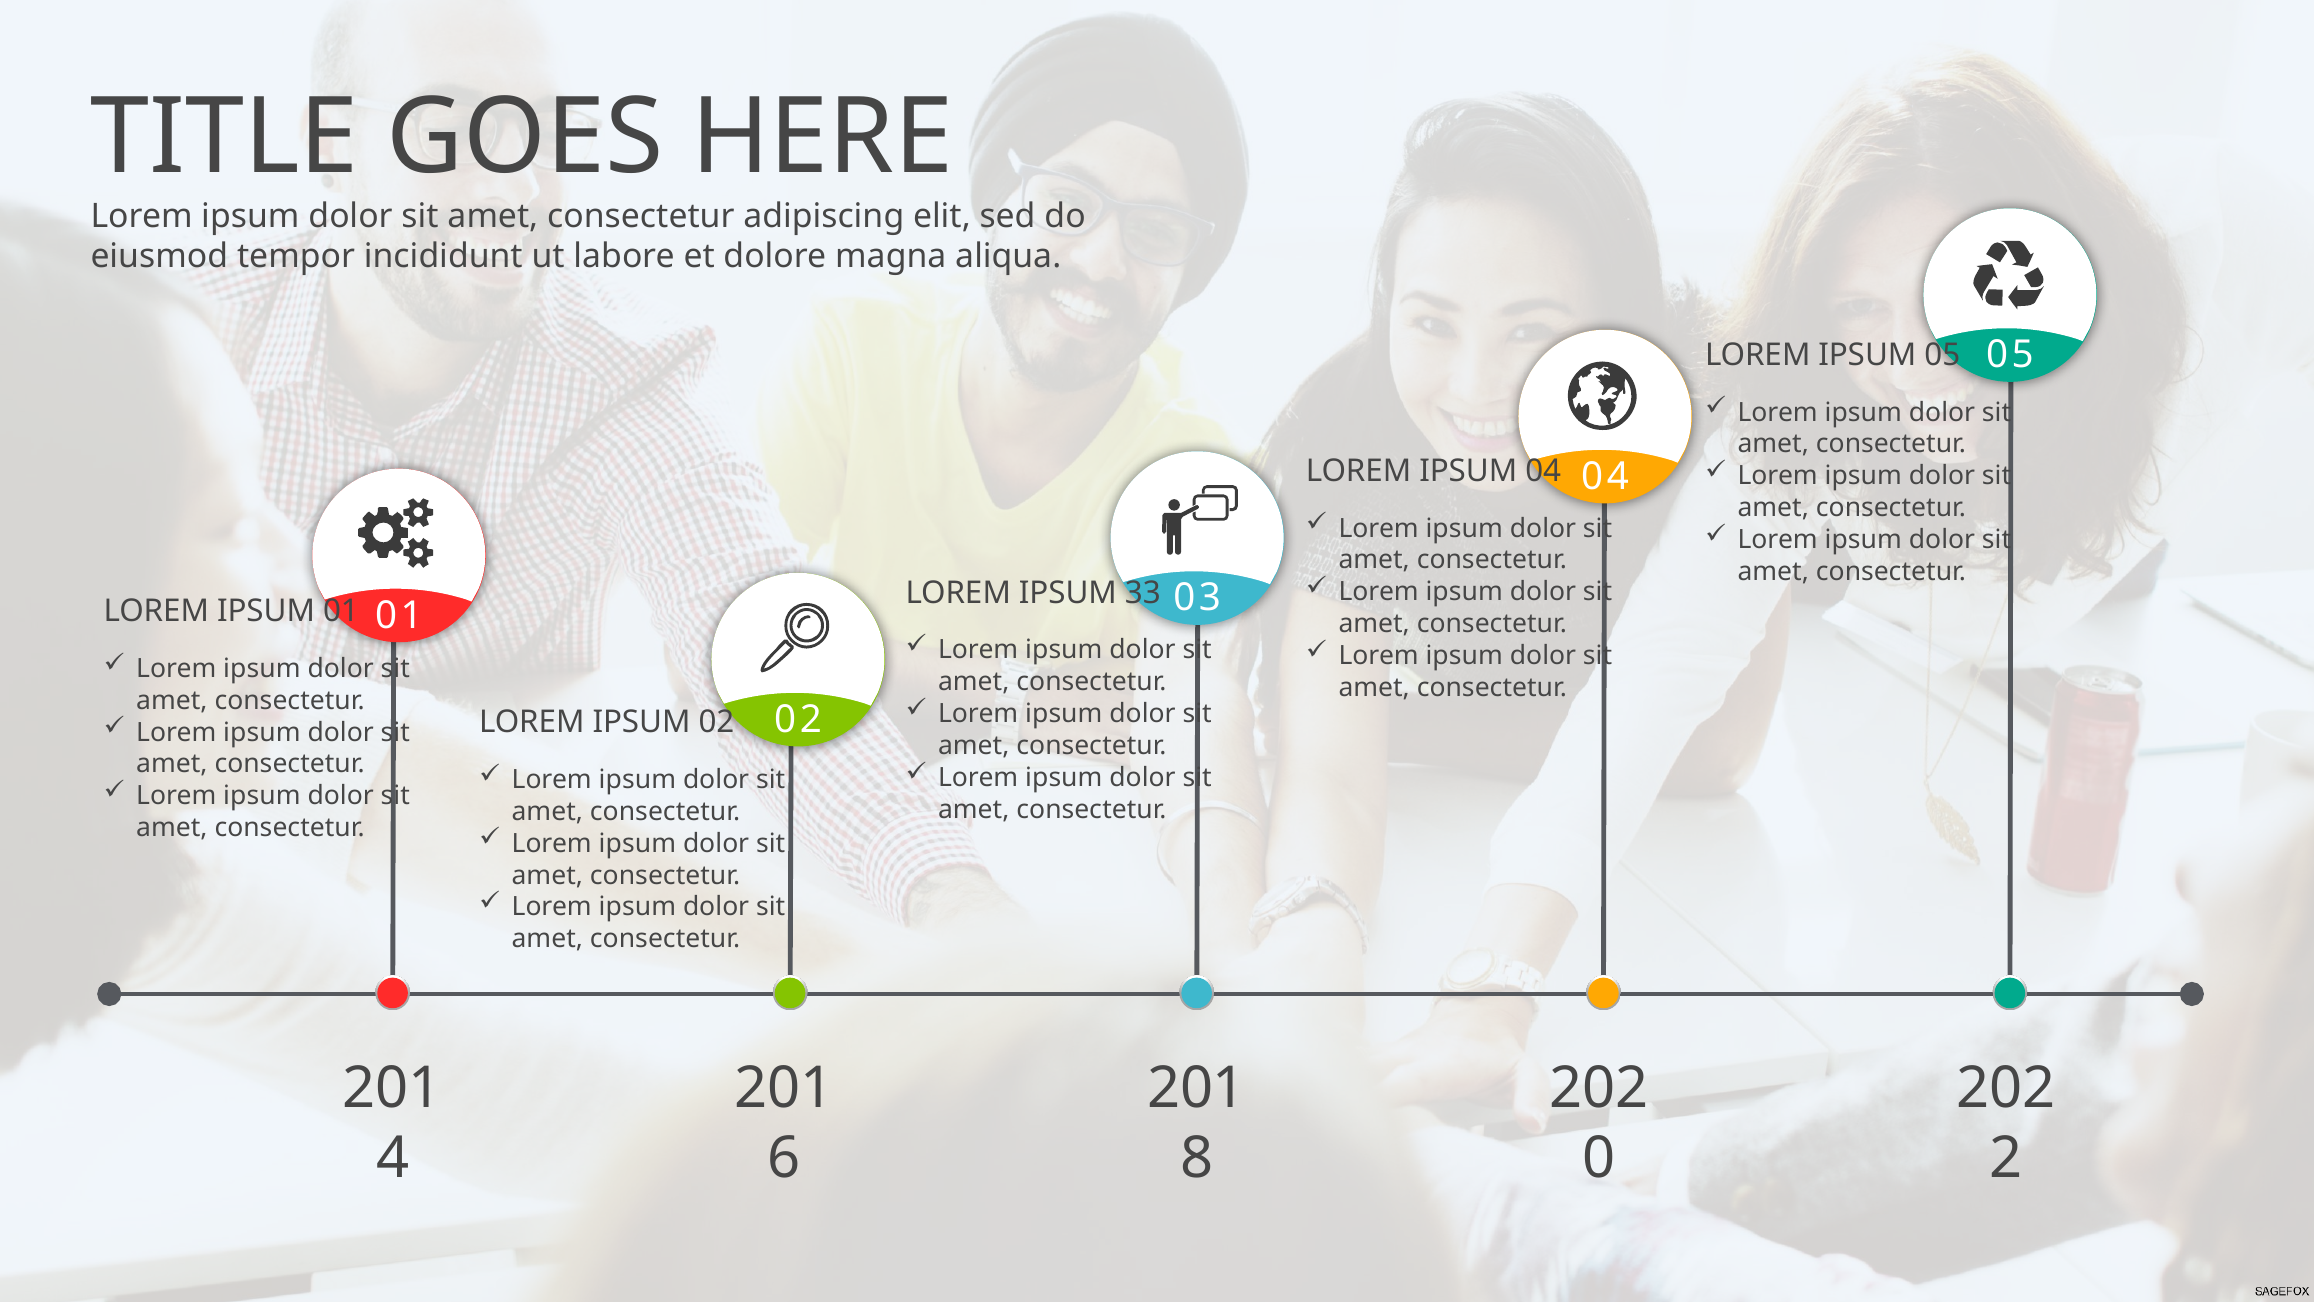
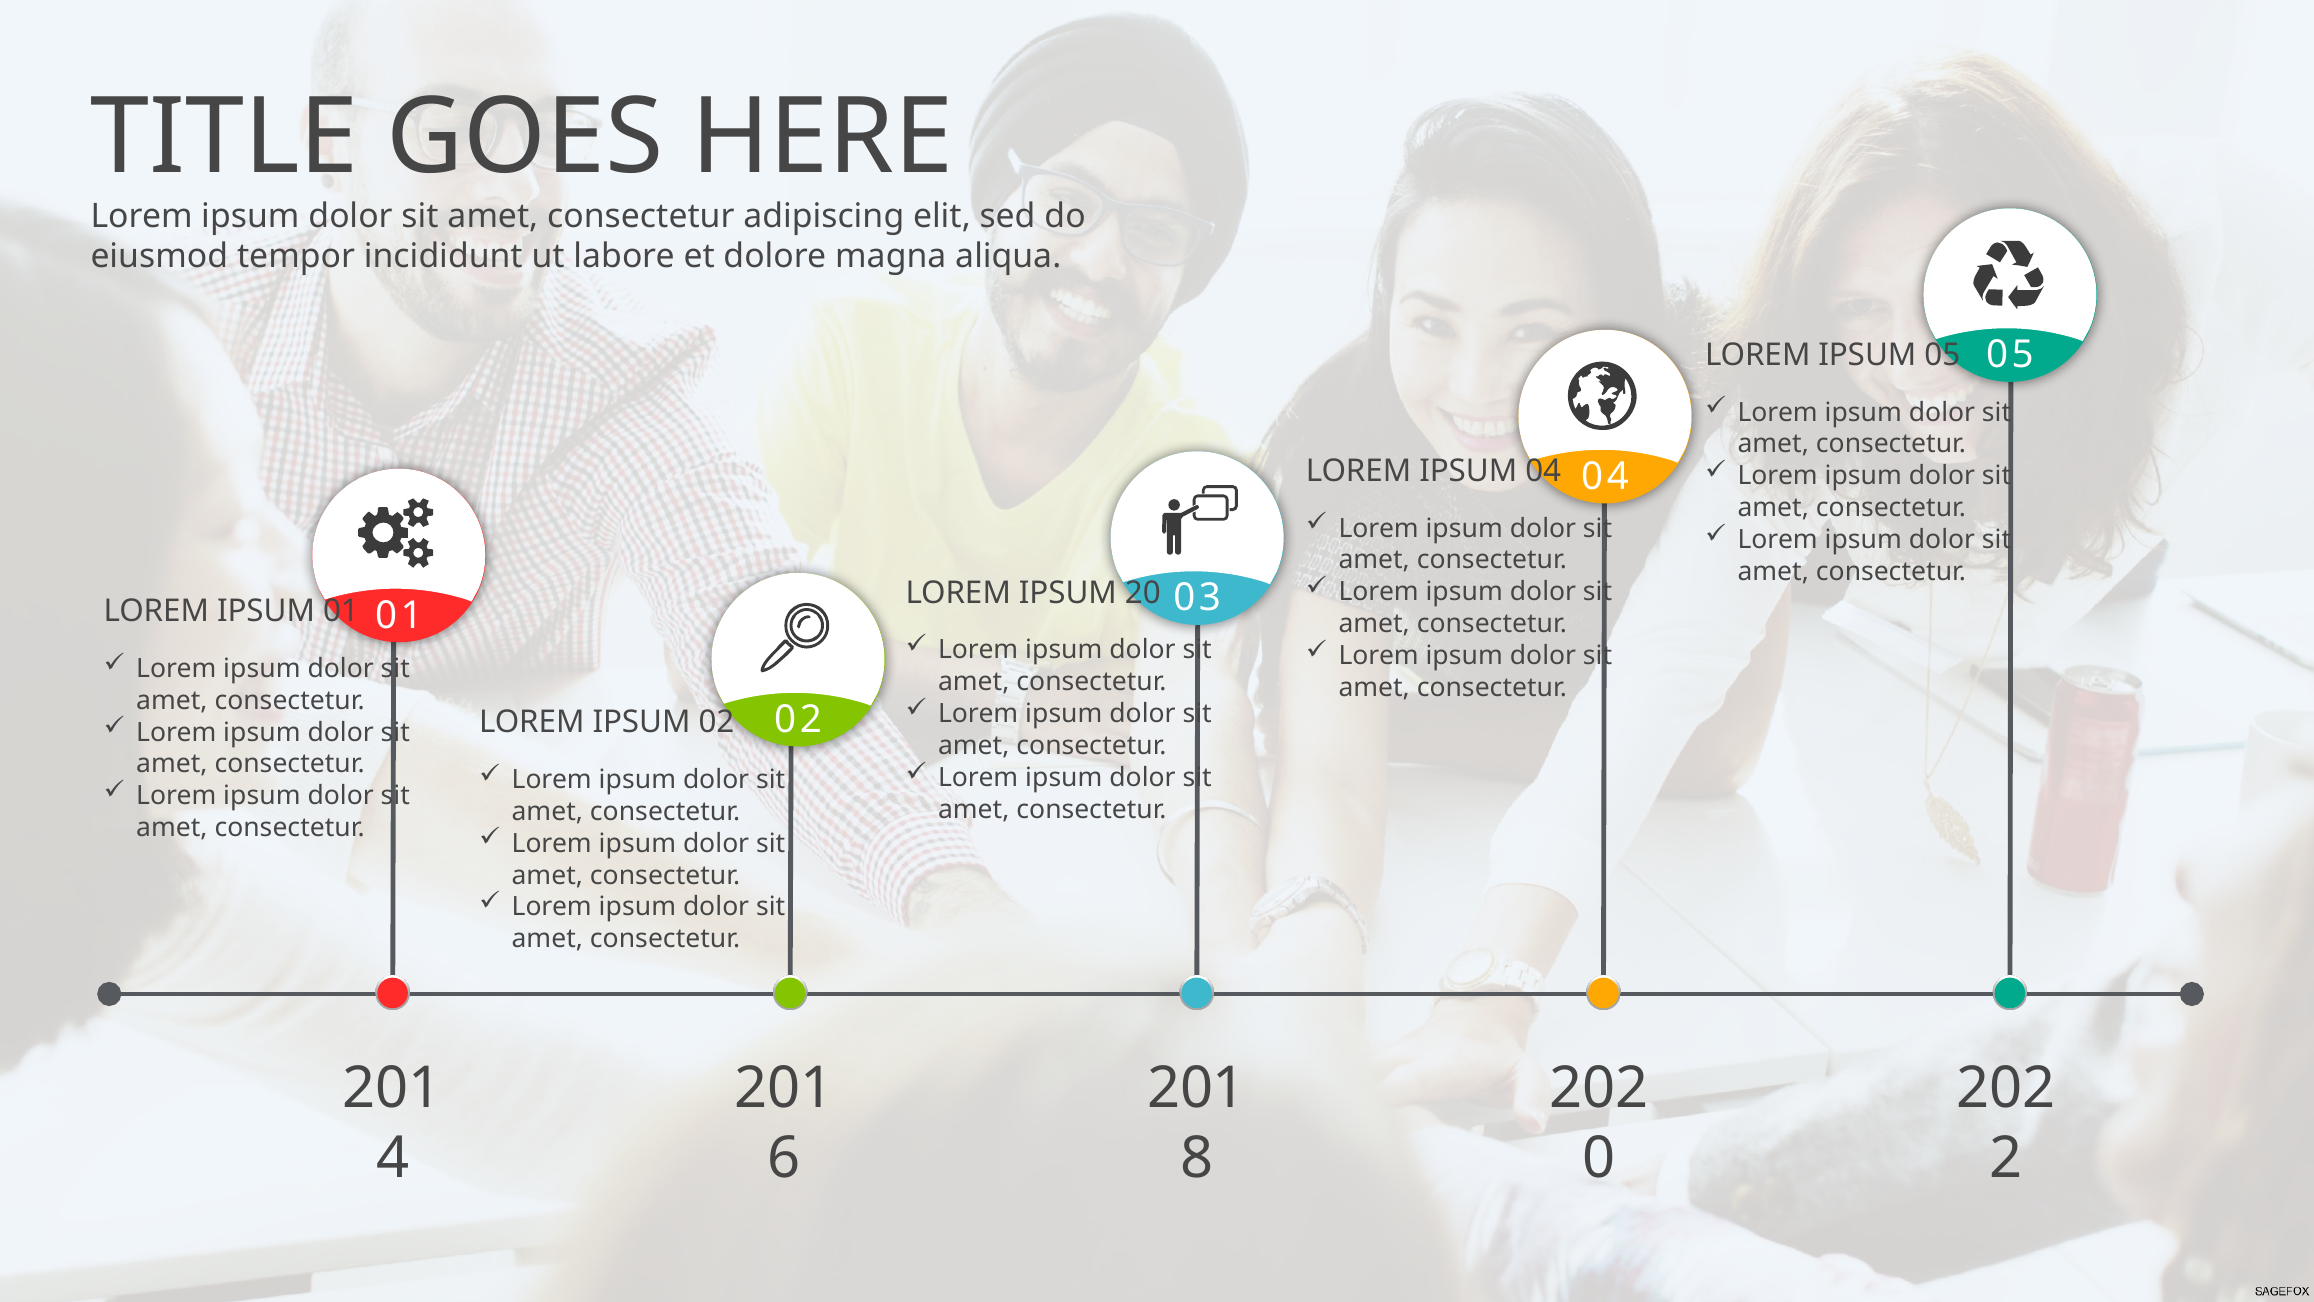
33: 33 -> 20
